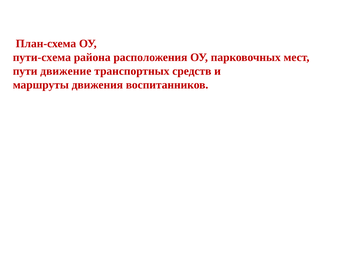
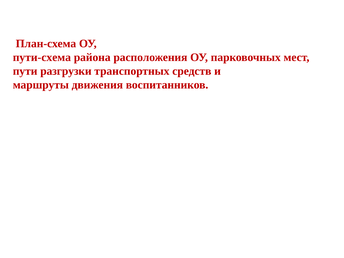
движение: движение -> разгрузки
